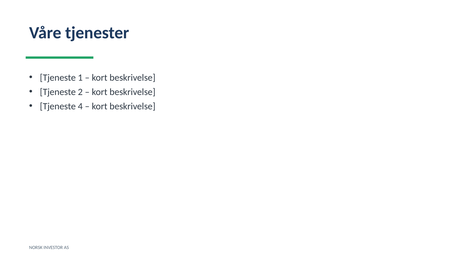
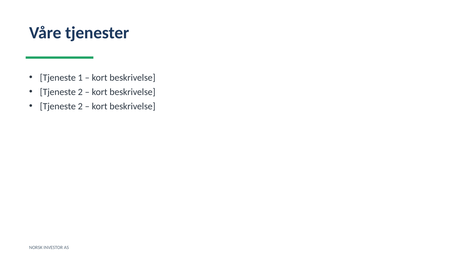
4 at (80, 106): 4 -> 2
